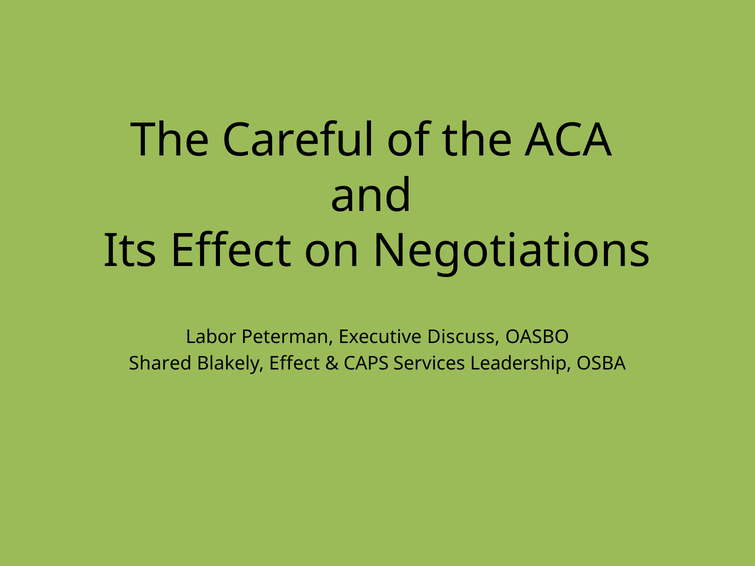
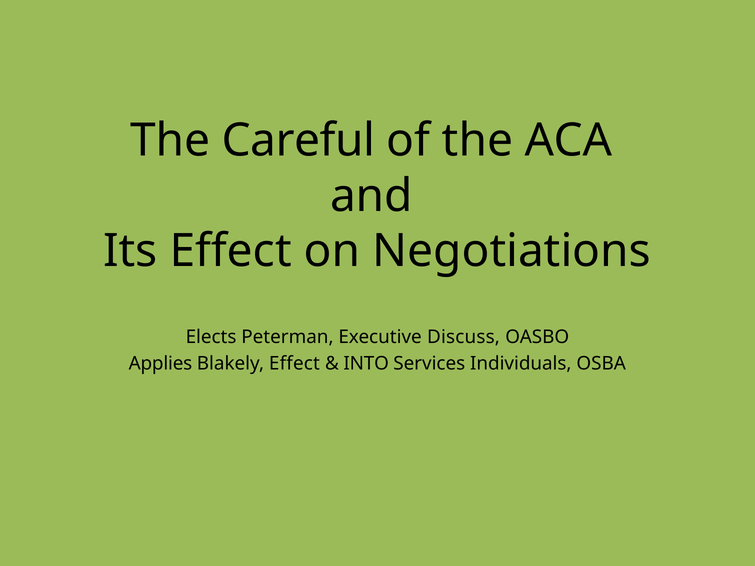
Labor: Labor -> Elects
Shared: Shared -> Applies
CAPS: CAPS -> INTO
Leadership: Leadership -> Individuals
